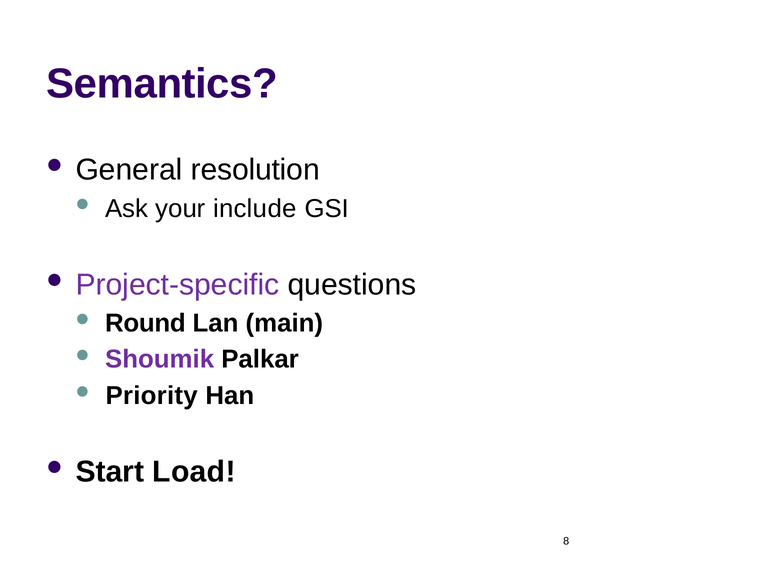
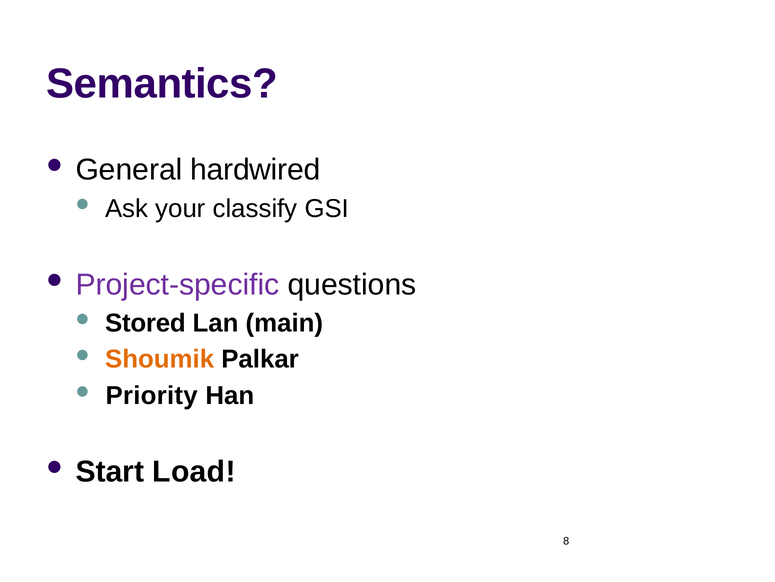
resolution: resolution -> hardwired
include: include -> classify
Round: Round -> Stored
Shoumik colour: purple -> orange
